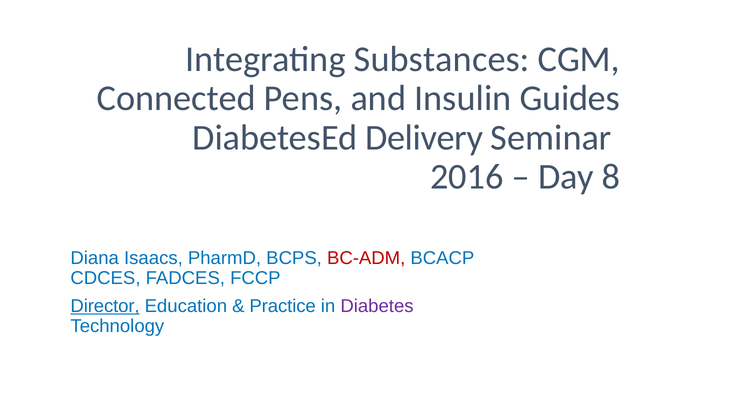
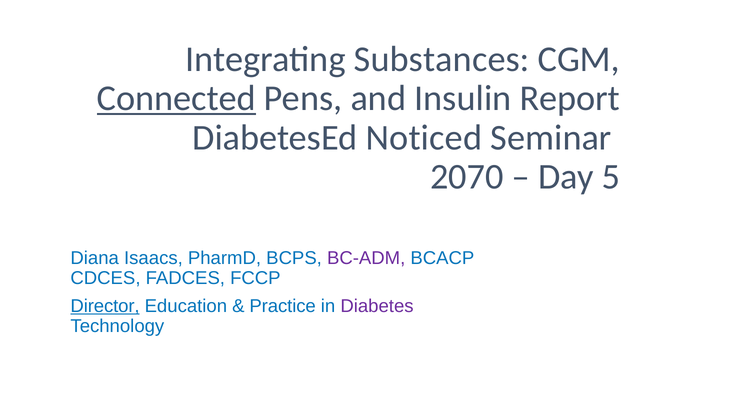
Connected underline: none -> present
Guides: Guides -> Report
Delivery: Delivery -> Noticed
2016: 2016 -> 2070
8: 8 -> 5
BC-ADM colour: red -> purple
